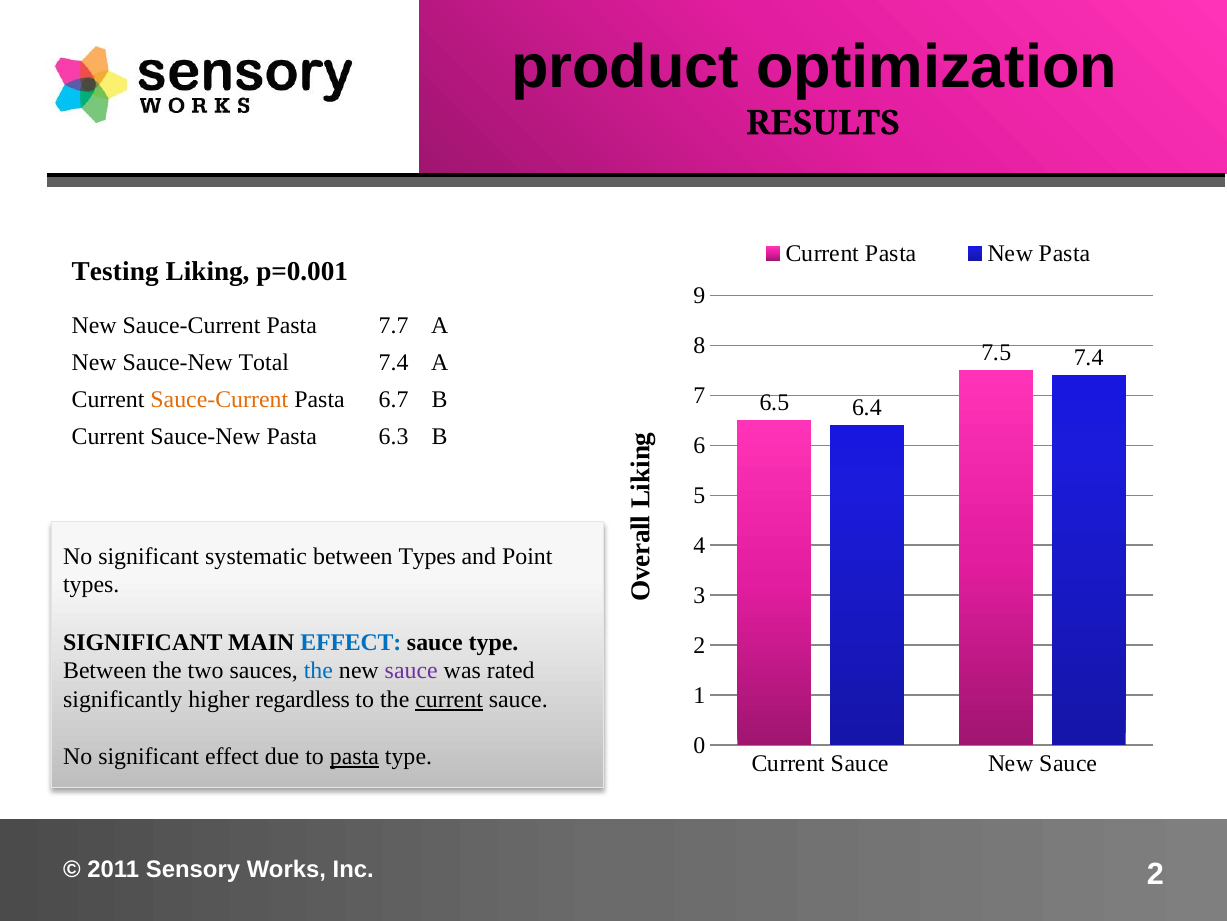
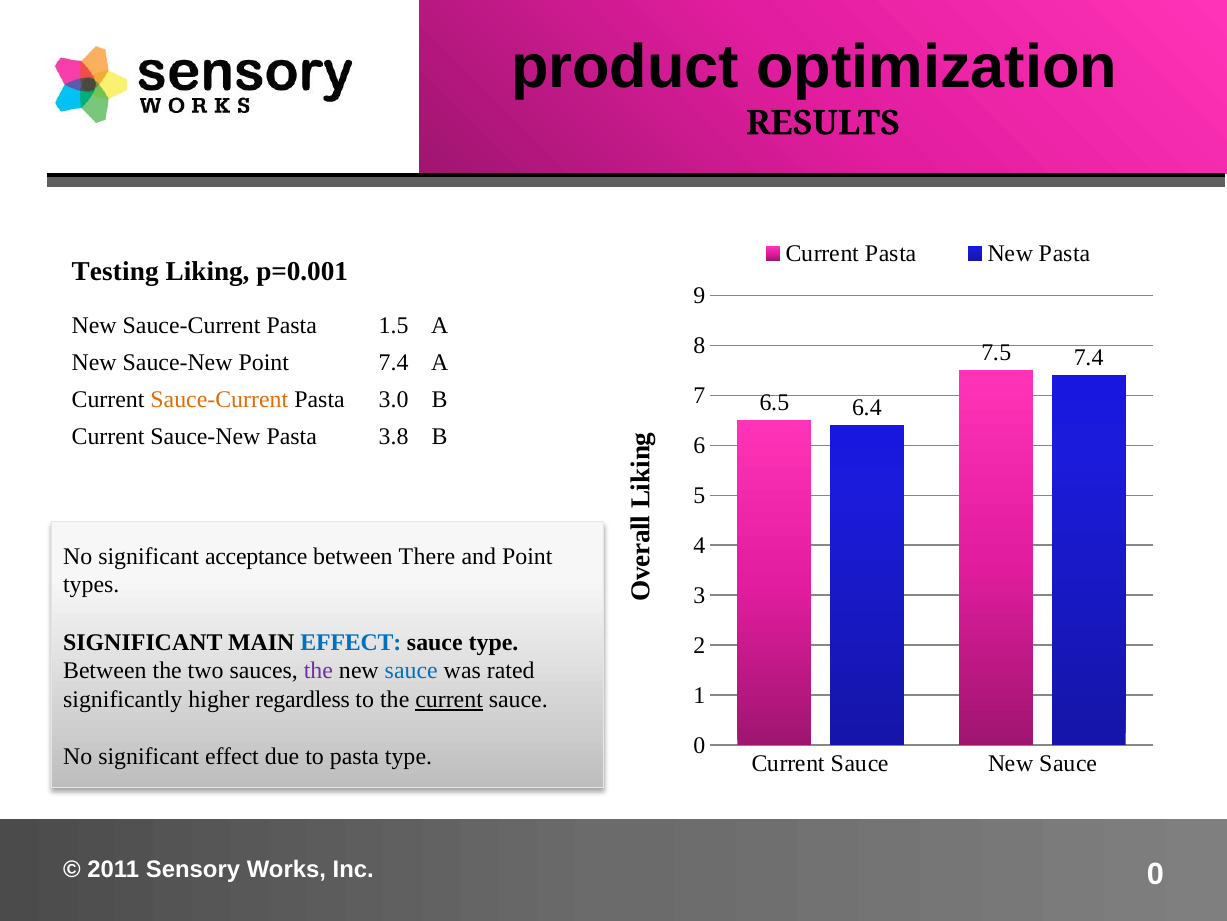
7.7: 7.7 -> 1.5
Sauce-New Total: Total -> Point
6.7: 6.7 -> 3.0
6.3: 6.3 -> 3.8
systematic: systematic -> acceptance
between Types: Types -> There
the at (318, 670) colour: blue -> purple
sauce at (411, 670) colour: purple -> blue
pasta at (354, 756) underline: present -> none
Inc 2: 2 -> 0
